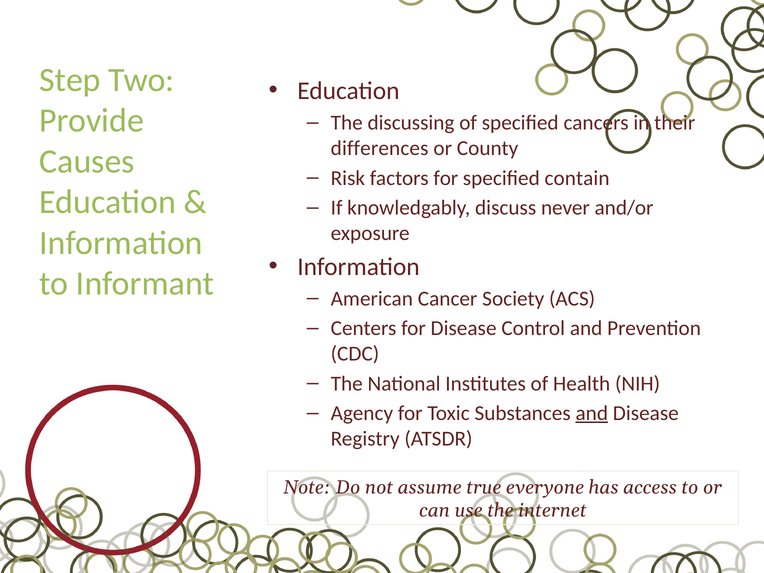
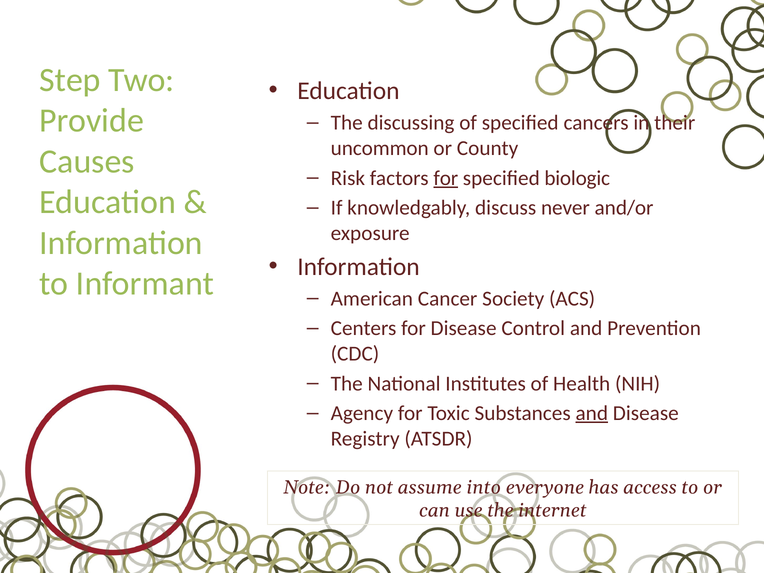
differences: differences -> uncommon
for at (446, 178) underline: none -> present
contain: contain -> biologic
true: true -> into
